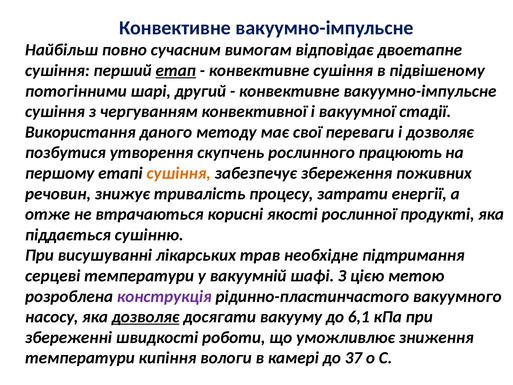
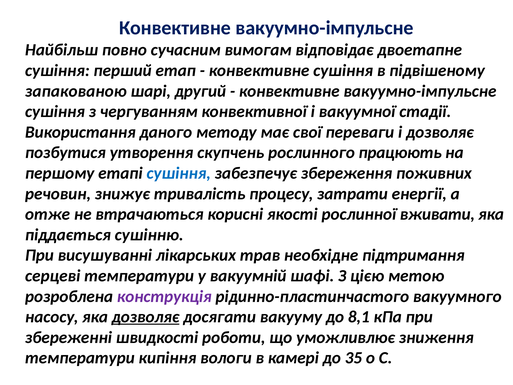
етап underline: present -> none
потогінними: потогінними -> запакованою
сушіння at (179, 173) colour: orange -> blue
продукті: продукті -> вживати
6,1: 6,1 -> 8,1
37: 37 -> 35
